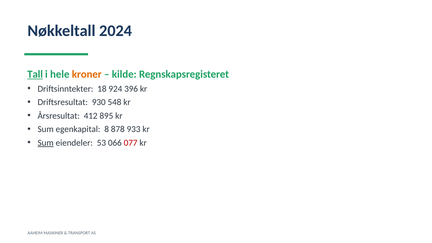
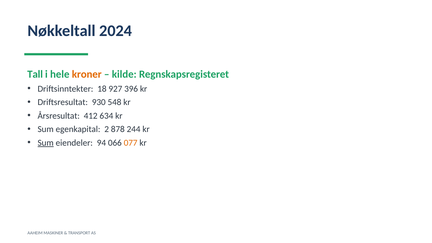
Tall underline: present -> none
924: 924 -> 927
895: 895 -> 634
8: 8 -> 2
933: 933 -> 244
53: 53 -> 94
077 colour: red -> orange
